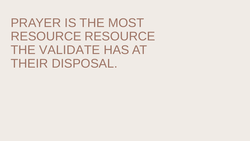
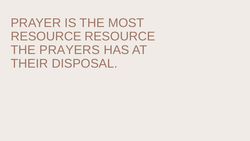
VALIDATE: VALIDATE -> PRAYERS
